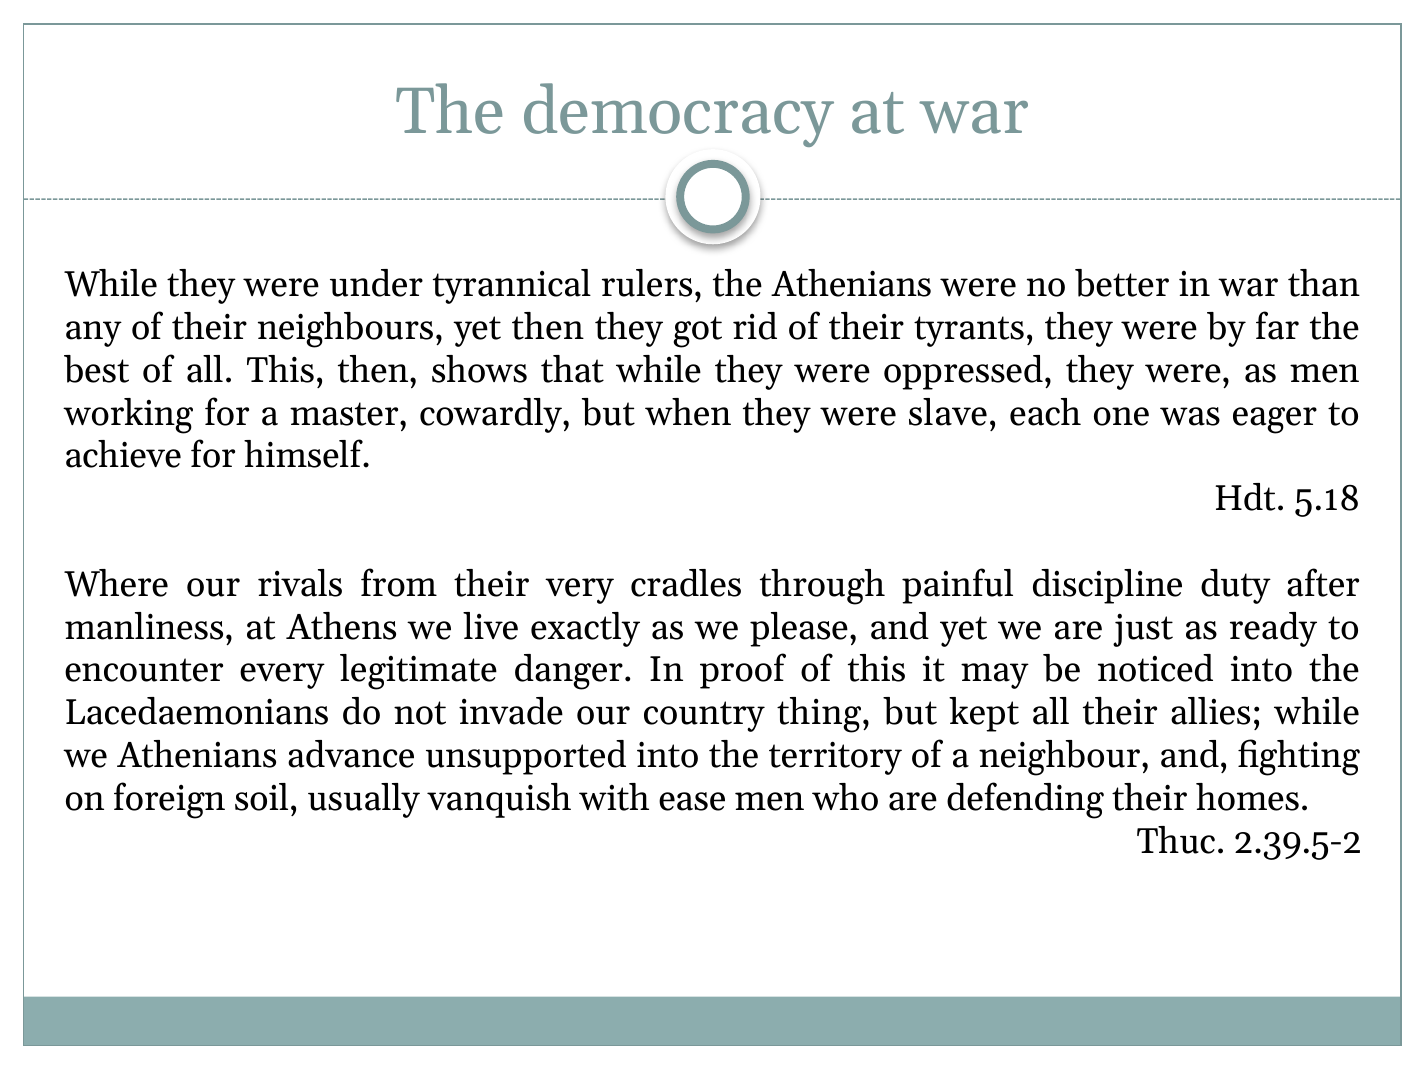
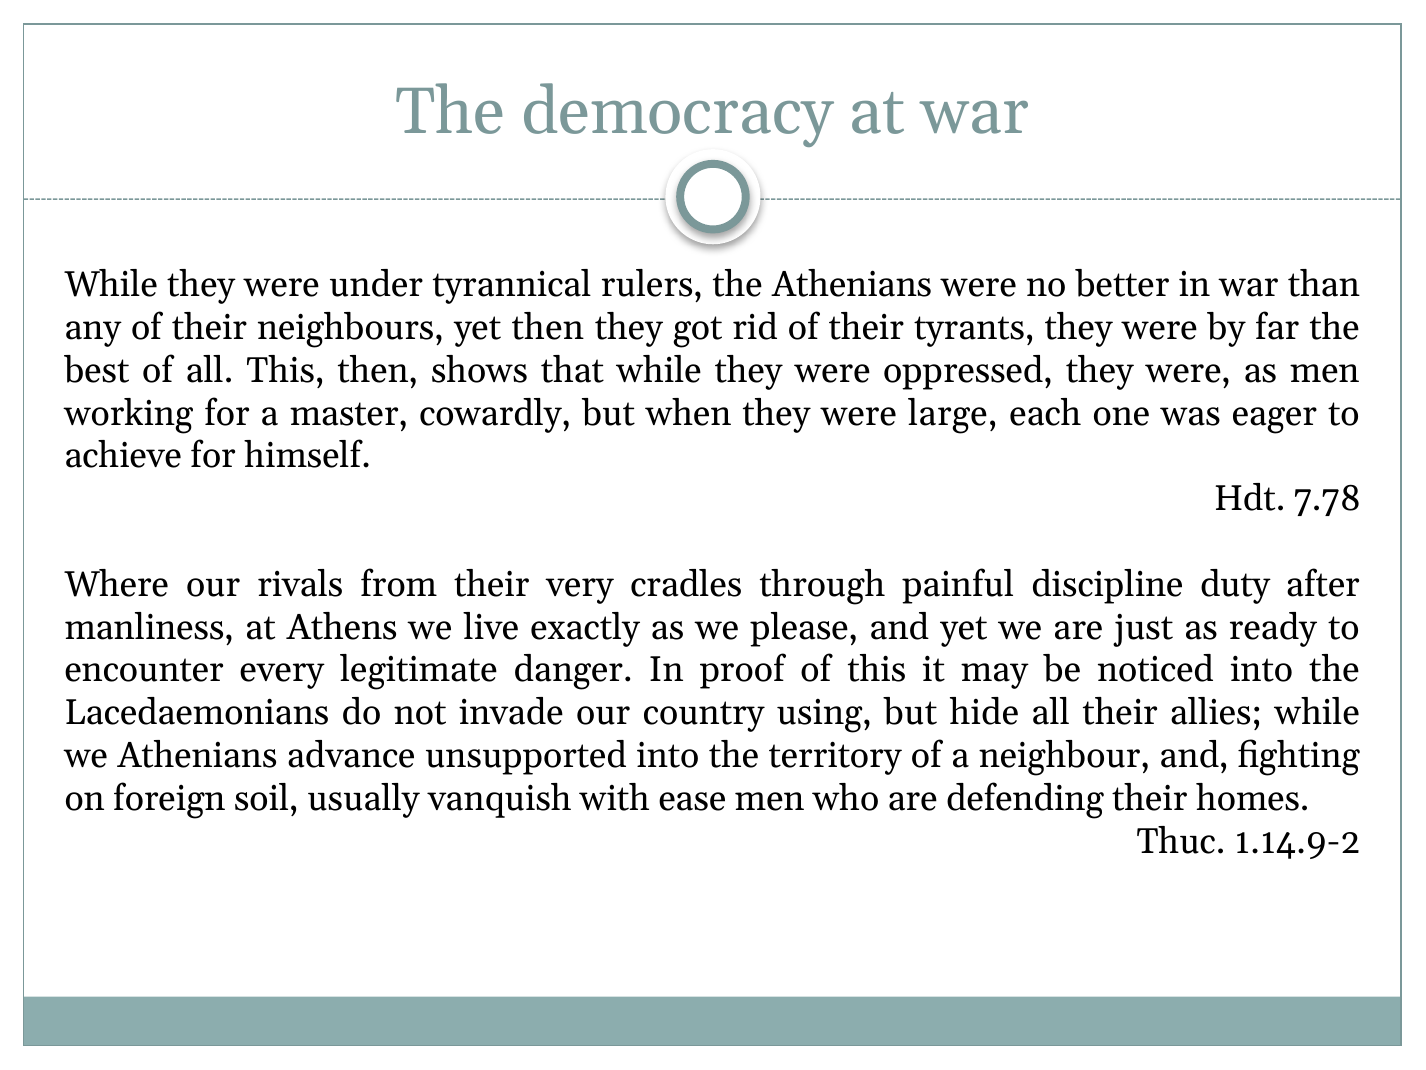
slave: slave -> large
5.18: 5.18 -> 7.78
thing: thing -> using
kept: kept -> hide
2.39.5-2: 2.39.5-2 -> 1.14.9-2
